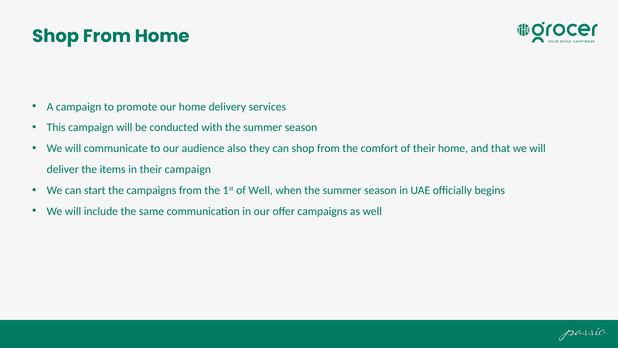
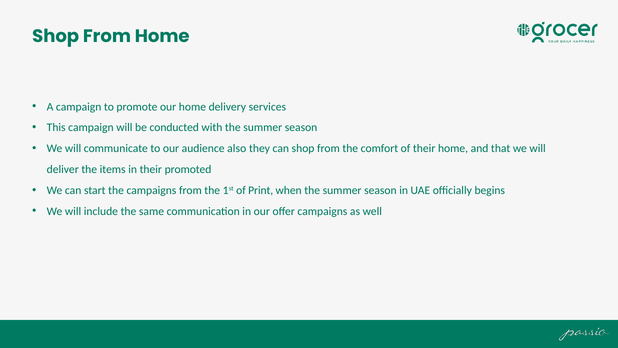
their campaign: campaign -> promoted
of Well: Well -> Print
